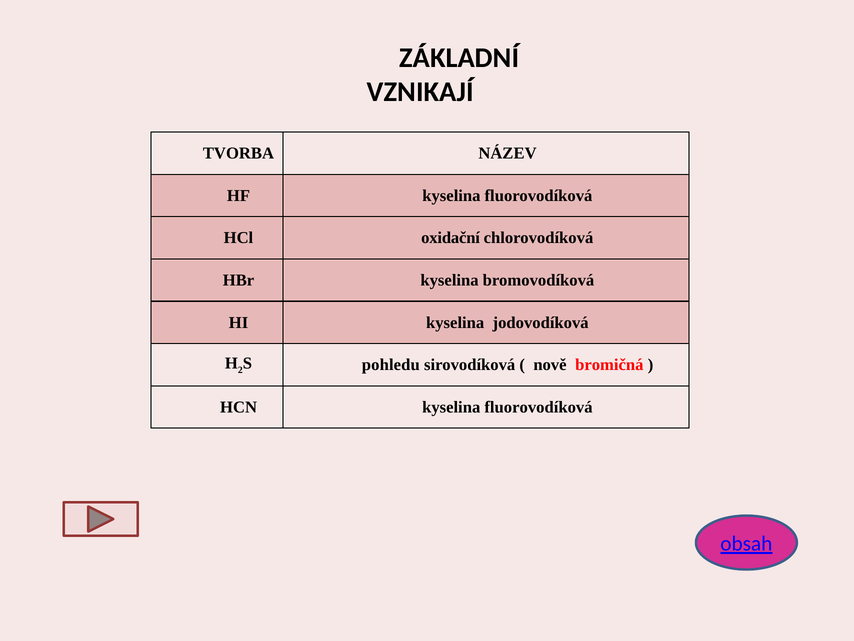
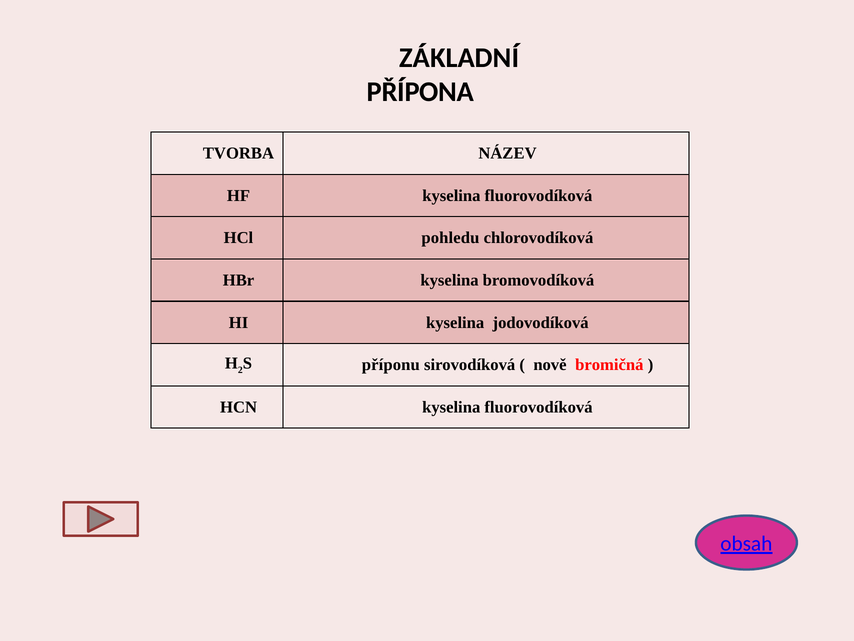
VZNIKAJÍ: VZNIKAJÍ -> PŘÍPONA
oxidační: oxidační -> pohledu
pohledu: pohledu -> příponu
